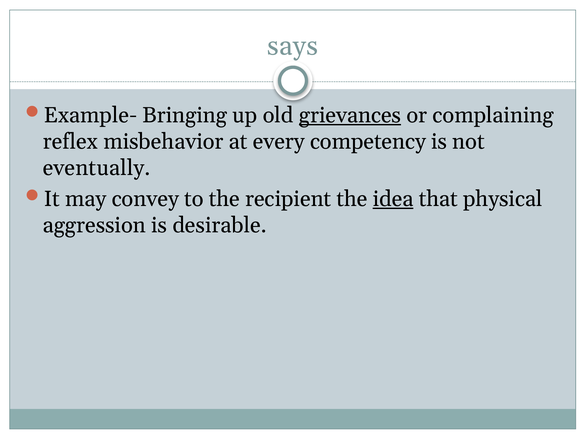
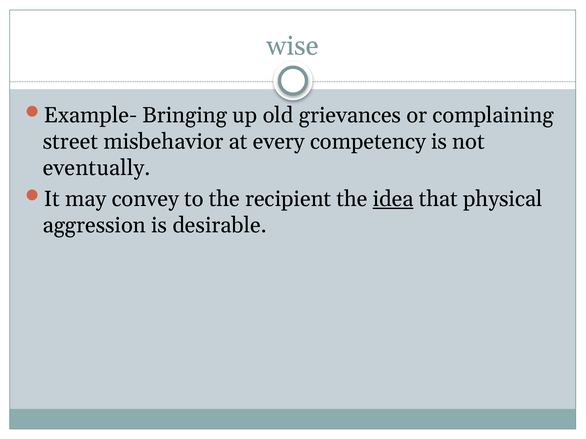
says: says -> wise
grievances underline: present -> none
reflex: reflex -> street
